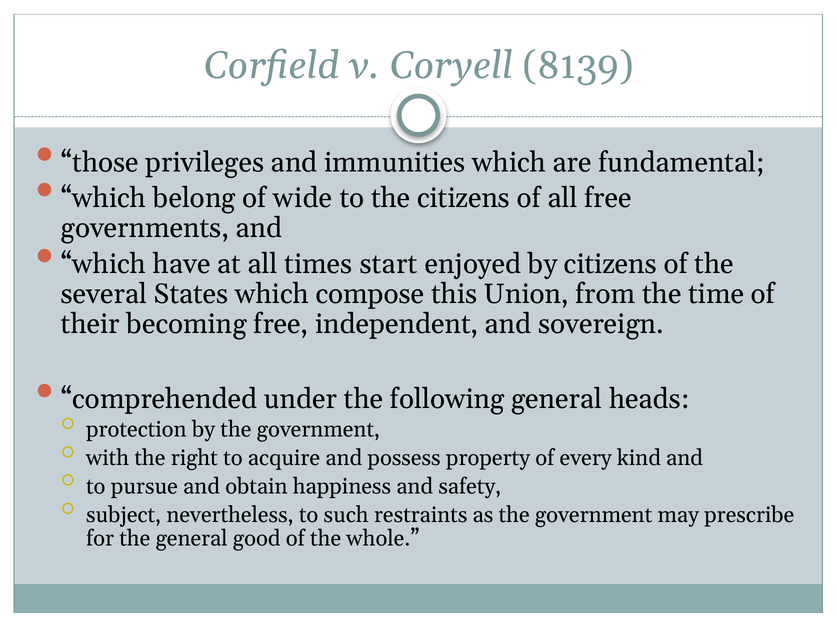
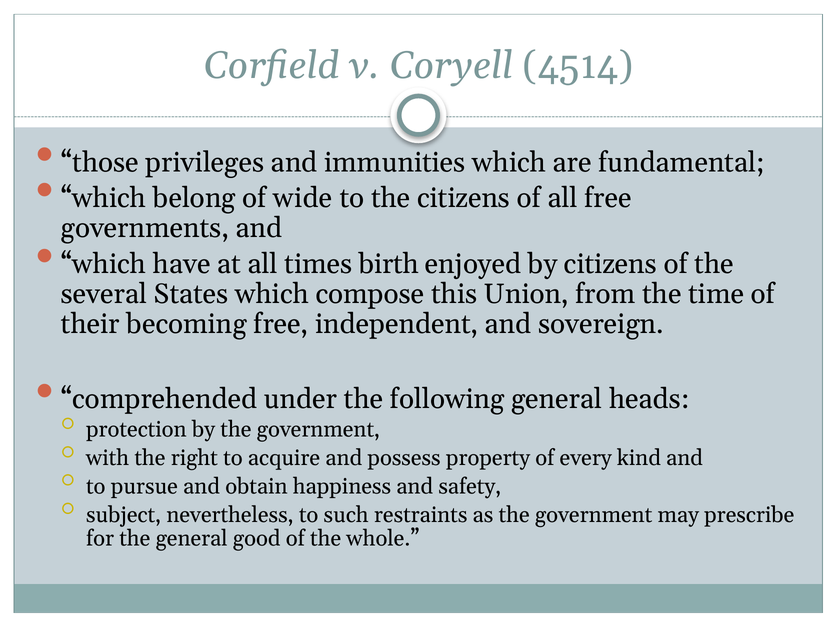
8139: 8139 -> 4514
start: start -> birth
